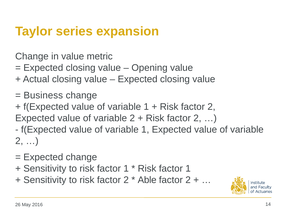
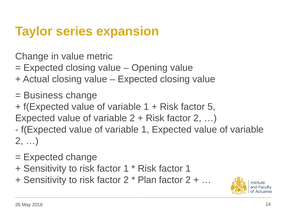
2 at (211, 107): 2 -> 5
Able: Able -> Plan
